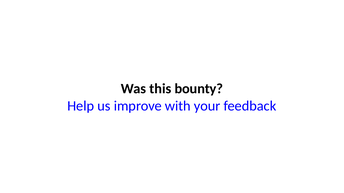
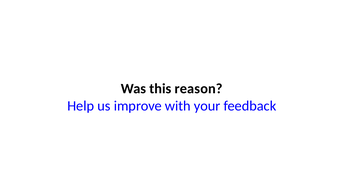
bounty: bounty -> reason
